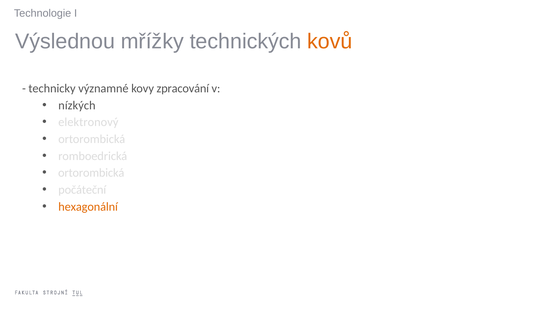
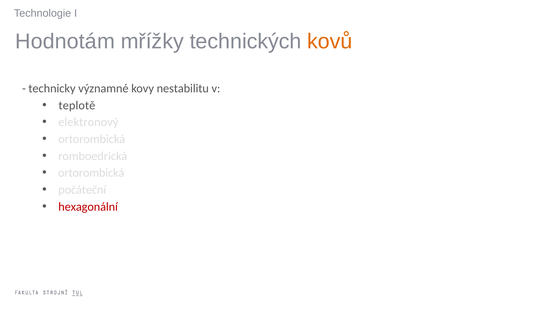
Výslednou: Výslednou -> Hodnotám
zpracování: zpracování -> nestabilitu
nízkých: nízkých -> teplotě
hexagonální colour: orange -> red
